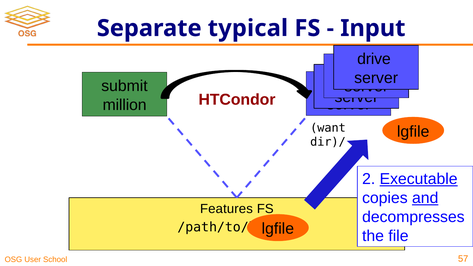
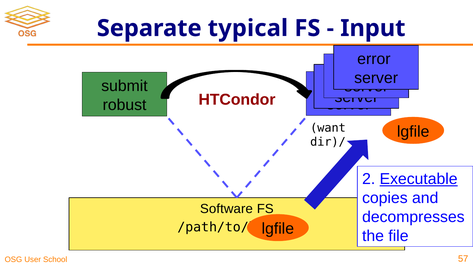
drive: drive -> error
million: million -> robust
and underline: present -> none
Features: Features -> Software
